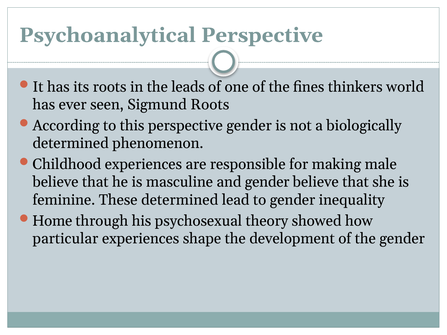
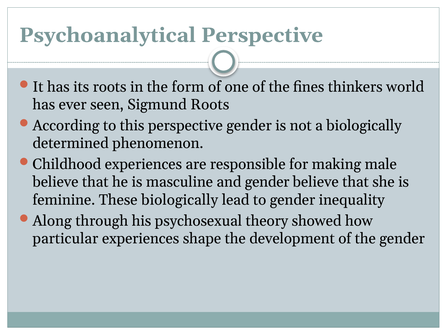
leads: leads -> form
These determined: determined -> biologically
Home: Home -> Along
